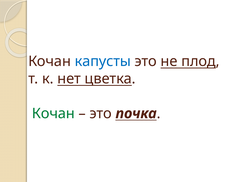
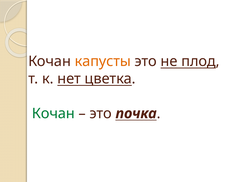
капусты colour: blue -> orange
